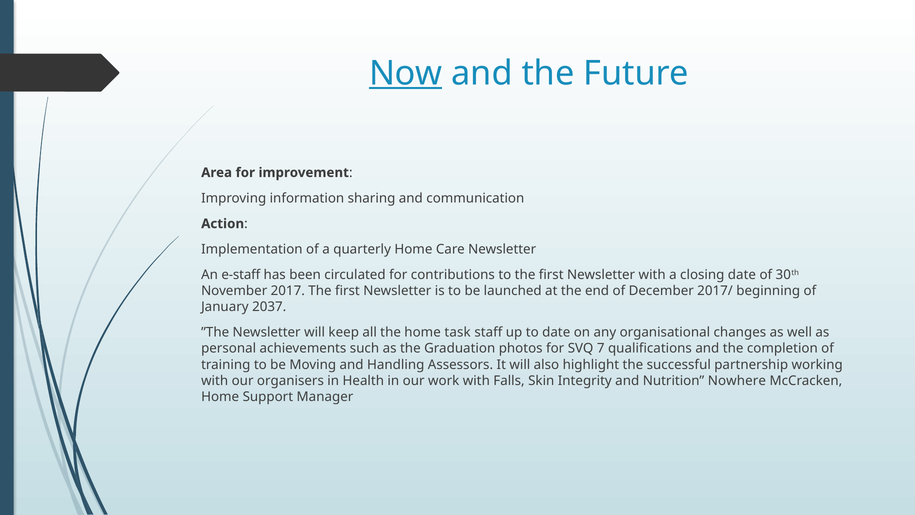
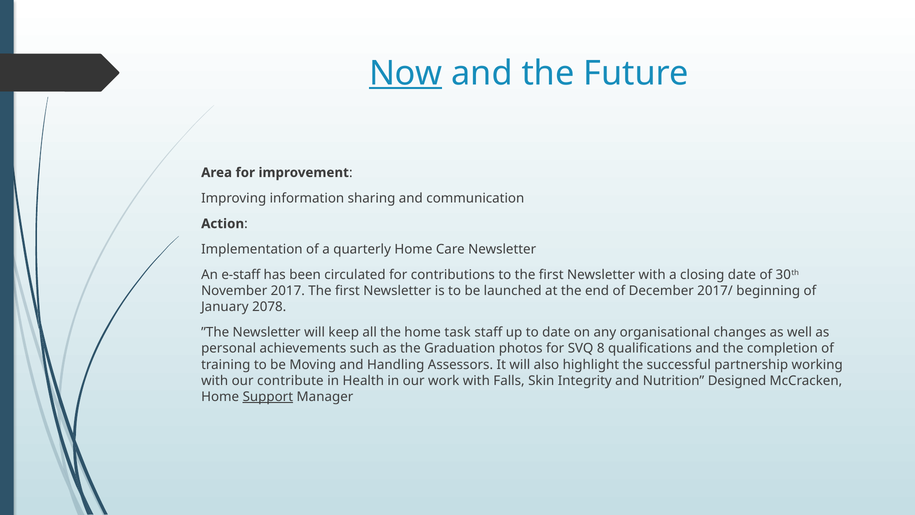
2037: 2037 -> 2078
7: 7 -> 8
organisers: organisers -> contribute
Nowhere: Nowhere -> Designed
Support underline: none -> present
